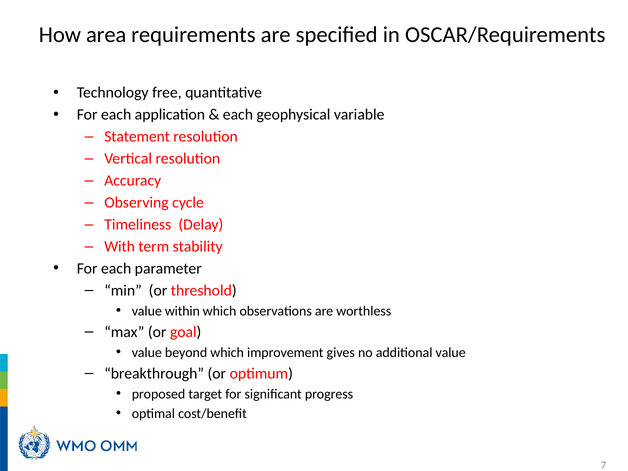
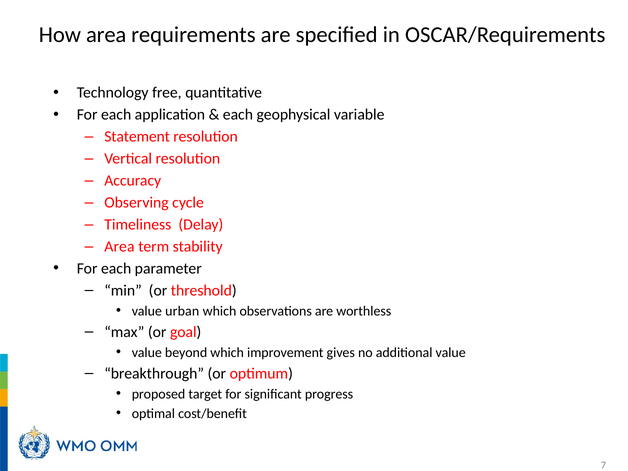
With at (120, 247): With -> Area
within: within -> urban
